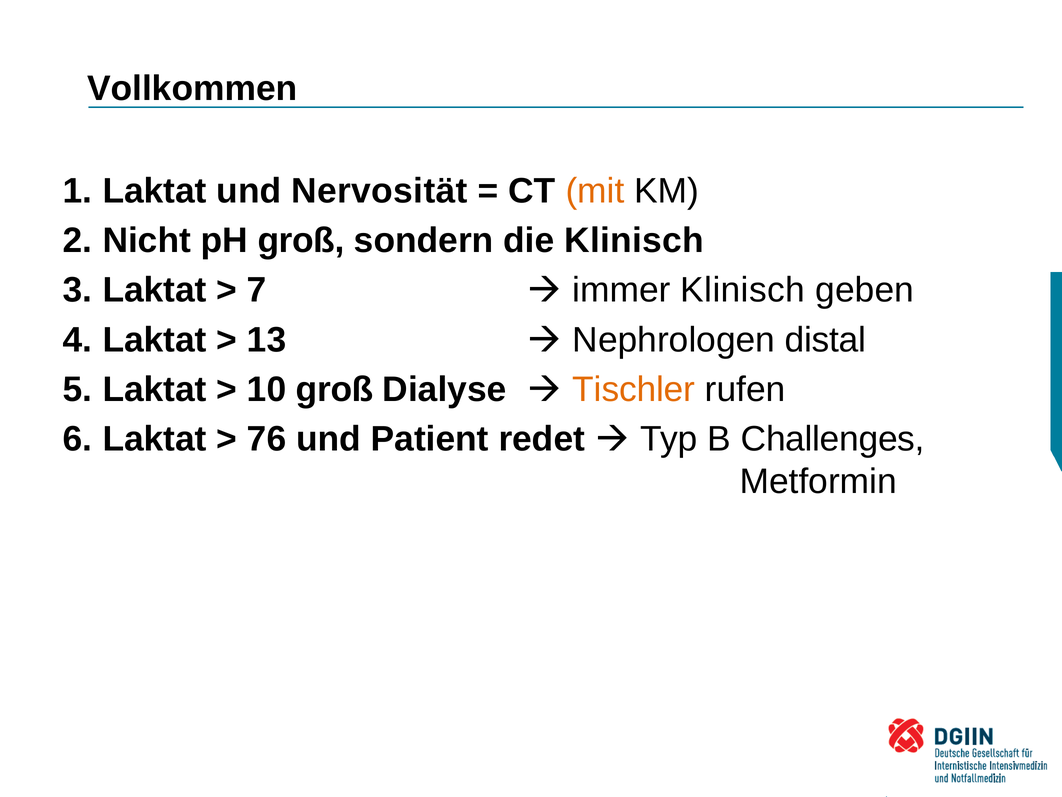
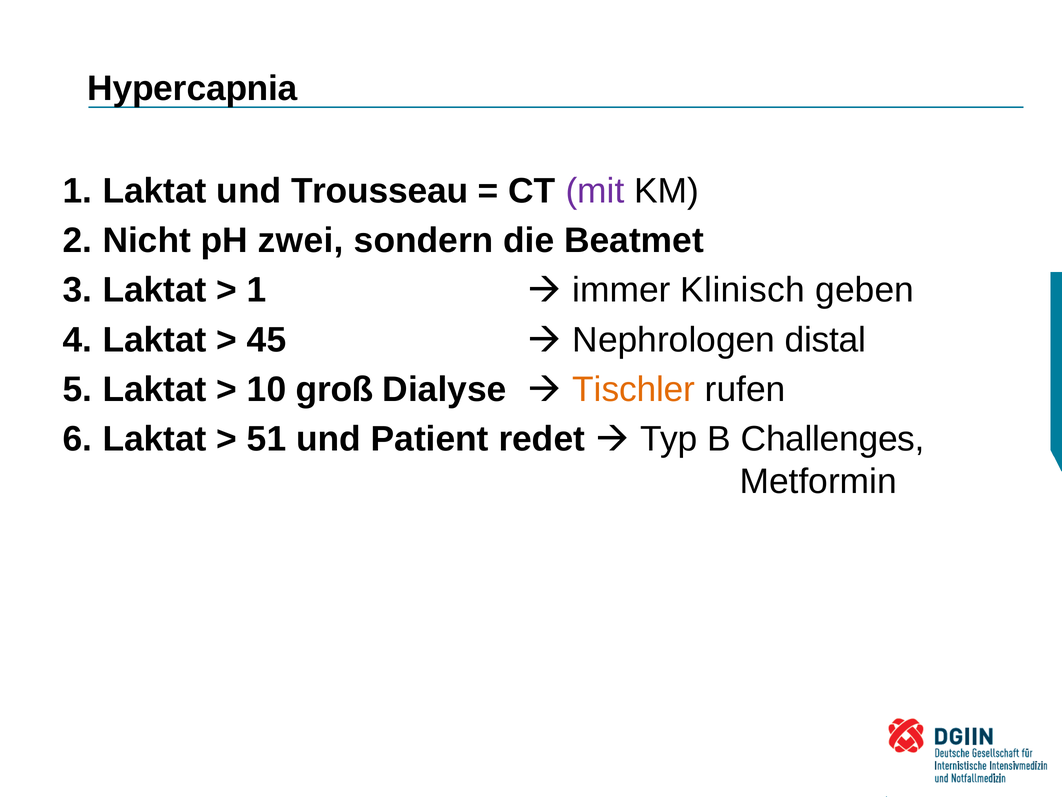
Vollkommen: Vollkommen -> Hypercapnia
Nervosität: Nervosität -> Trousseau
mit colour: orange -> purple
pH groß: groß -> zwei
die Klinisch: Klinisch -> Beatmet
7 at (257, 290): 7 -> 1
13: 13 -> 45
76: 76 -> 51
